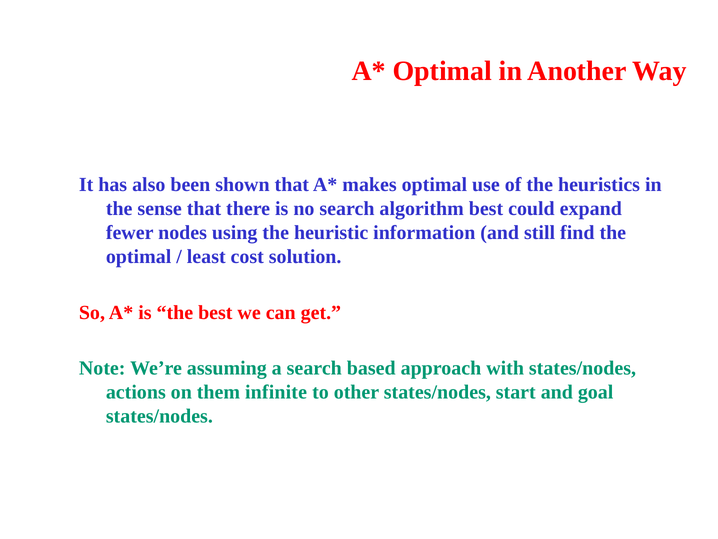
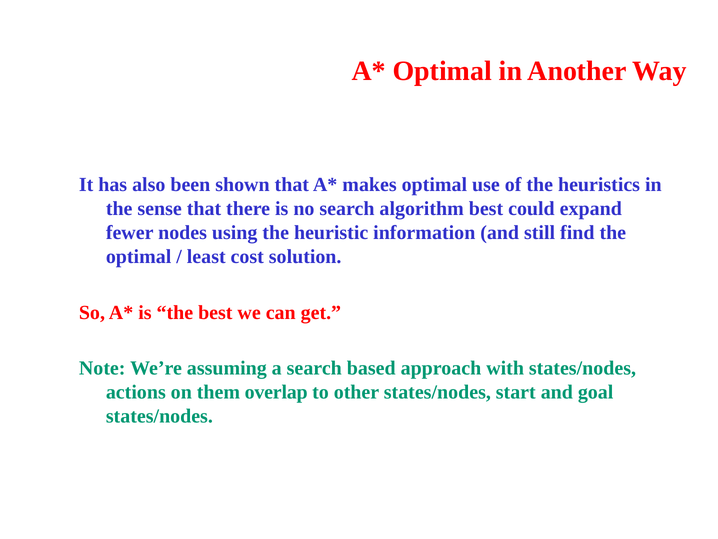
infinite: infinite -> overlap
